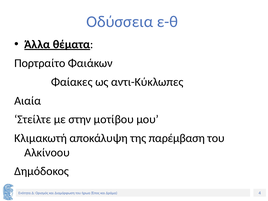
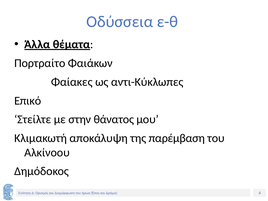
Αιαία: Αιαία -> Επικό
μοτίβου: μοτίβου -> θάνατος
